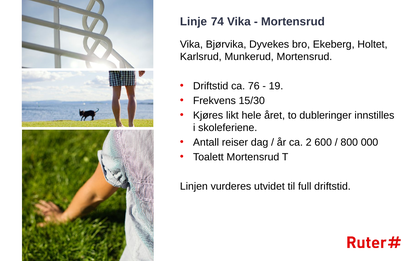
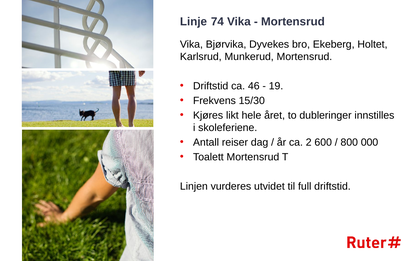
76: 76 -> 46
